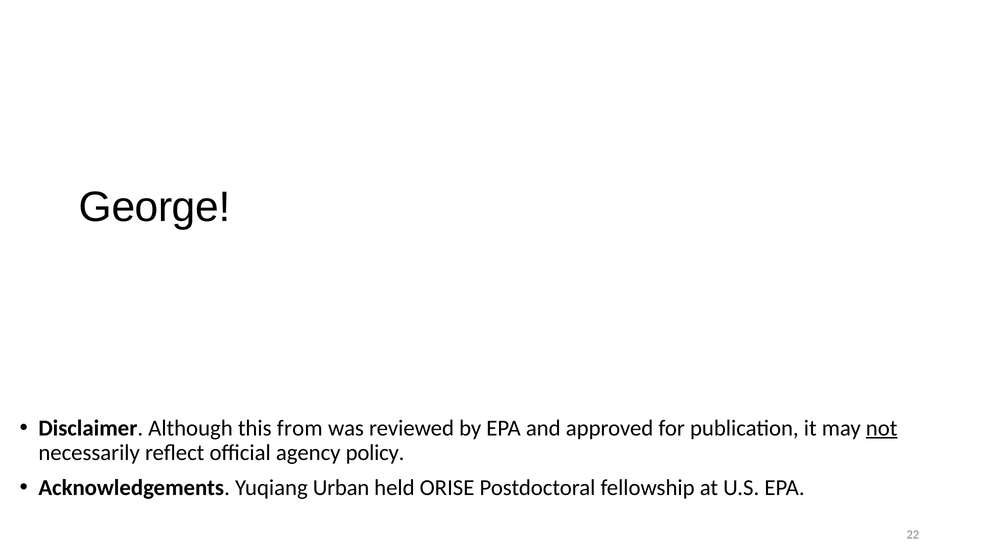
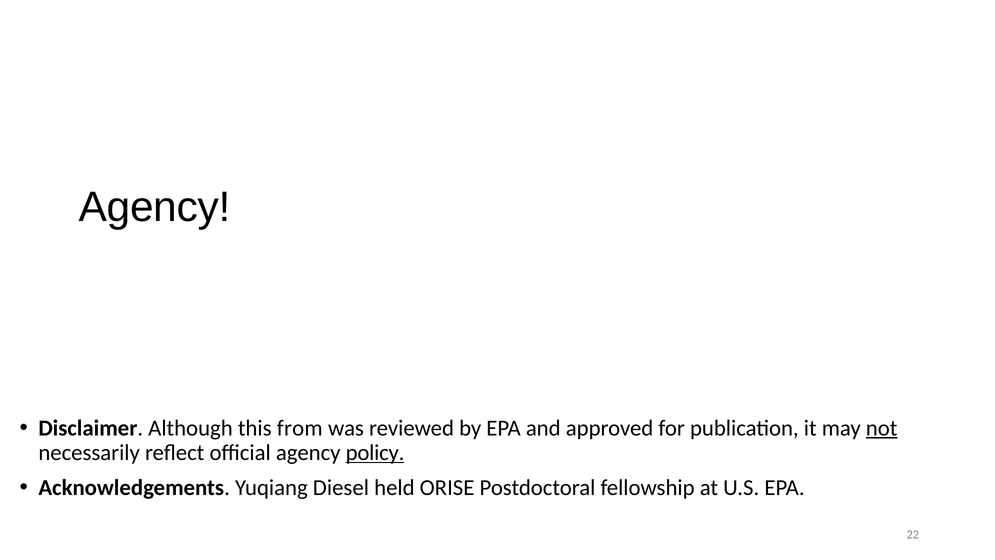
George at (155, 207): George -> Agency
policy underline: none -> present
Urban: Urban -> Diesel
